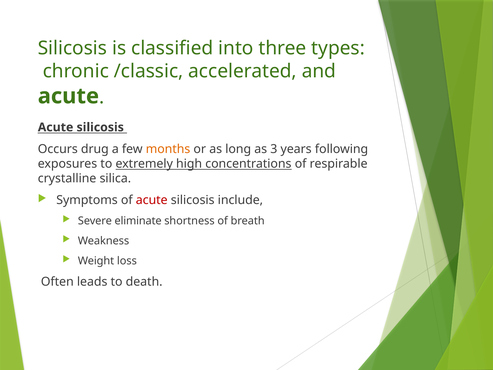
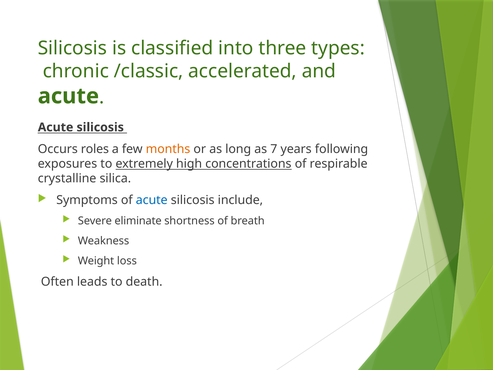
drug: drug -> roles
3: 3 -> 7
acute at (152, 200) colour: red -> blue
